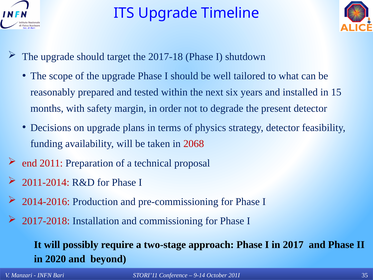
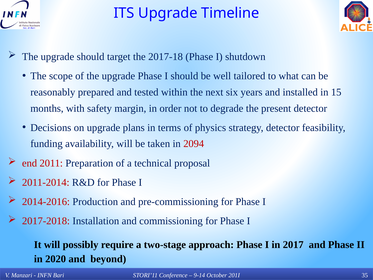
2068: 2068 -> 2094
